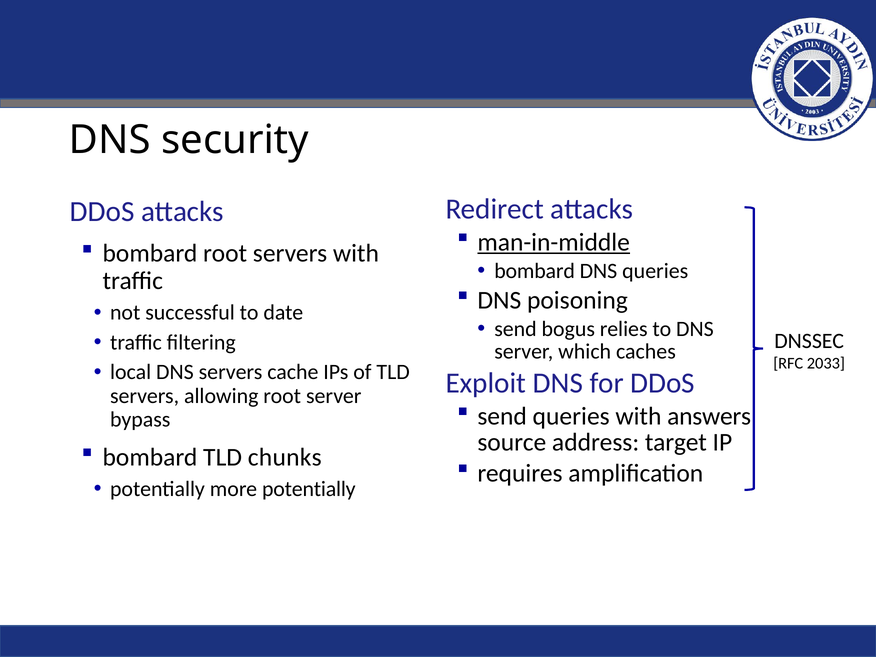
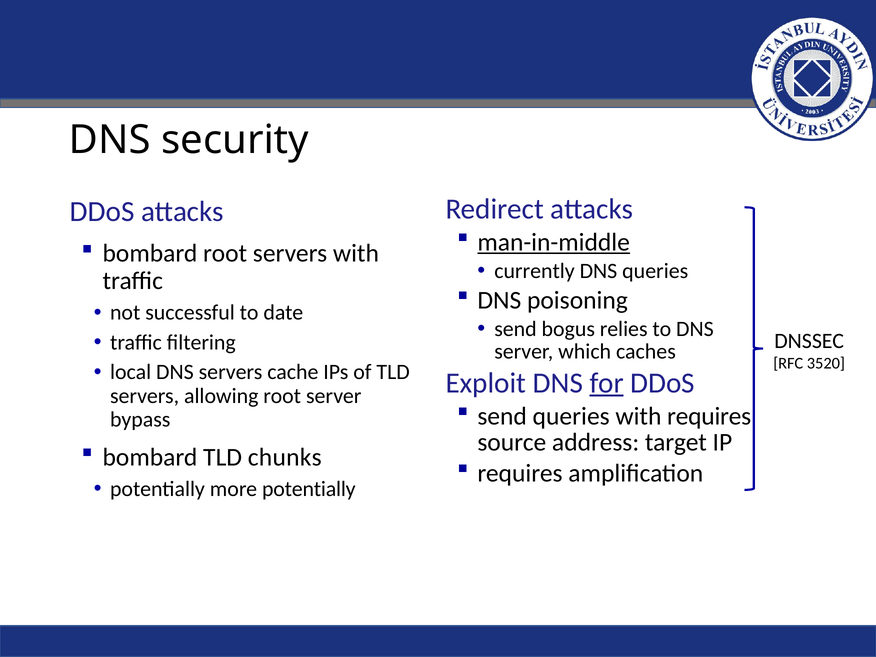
bombard at (535, 271): bombard -> currently
2033: 2033 -> 3520
for underline: none -> present
with answers: answers -> requires
